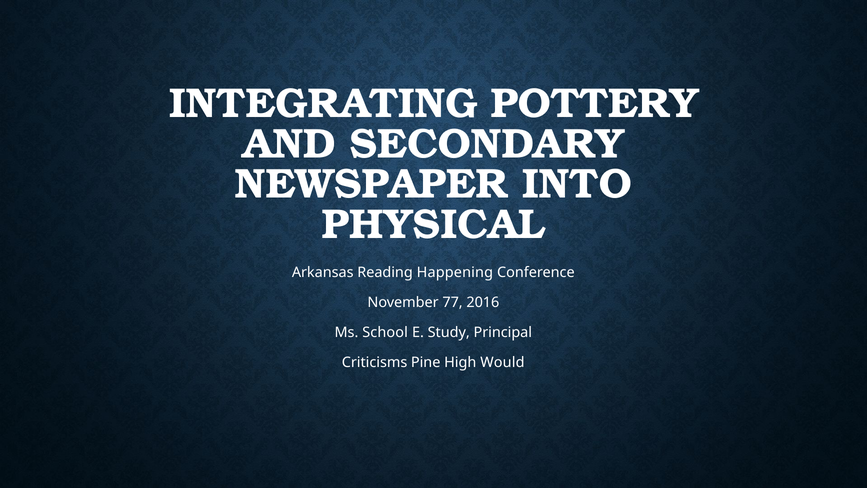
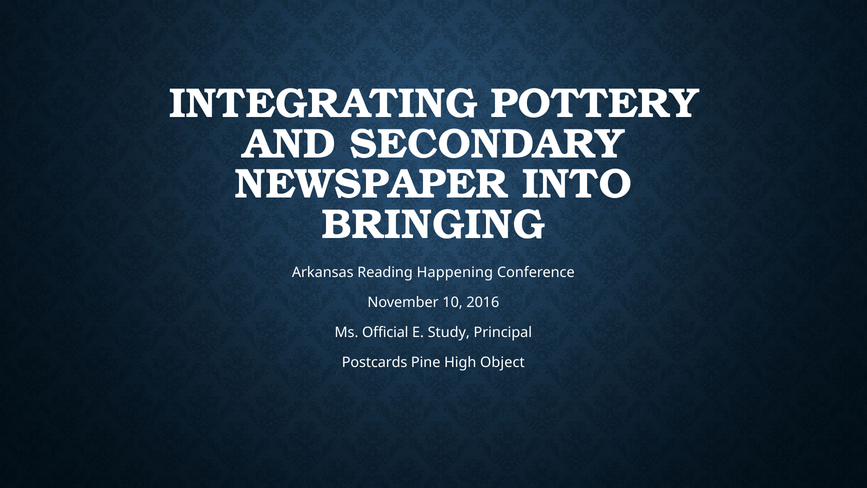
PHYSICAL: PHYSICAL -> BRINGING
77: 77 -> 10
School: School -> Official
Criticisms: Criticisms -> Postcards
Would: Would -> Object
